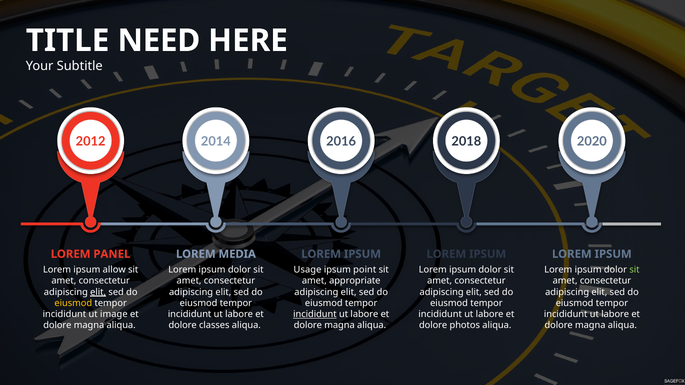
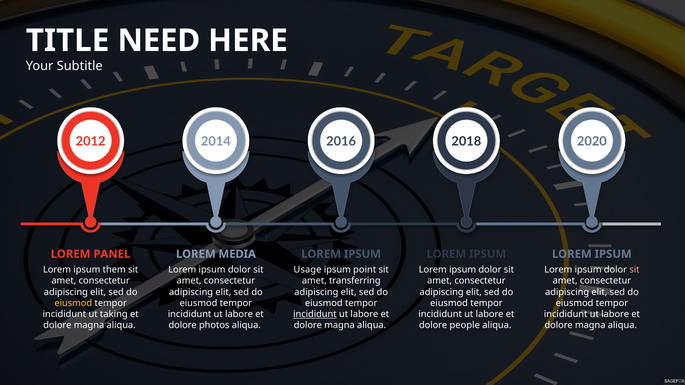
allow: allow -> them
sit at (634, 270) colour: light green -> pink
appropriate: appropriate -> transferring
elit at (98, 292) underline: present -> none
image: image -> taking
classes: classes -> photos
photos: photos -> people
